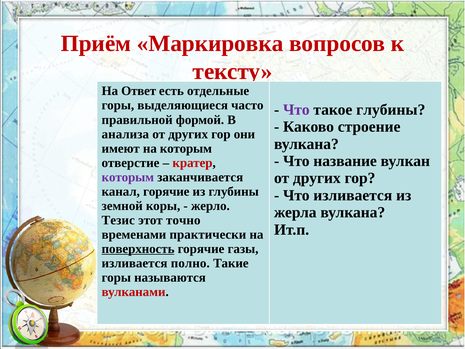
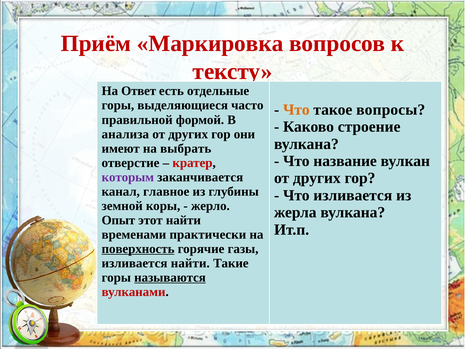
Что at (296, 110) colour: purple -> orange
такое глубины: глубины -> вопросы
на которым: которым -> выбрать
канал горячие: горячие -> главное
Тезис: Тезис -> Опыт
этот точно: точно -> найти
изливается полно: полно -> найти
называются underline: none -> present
